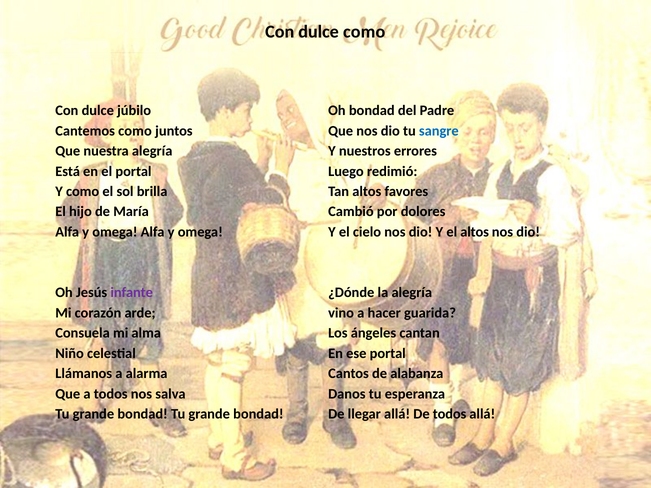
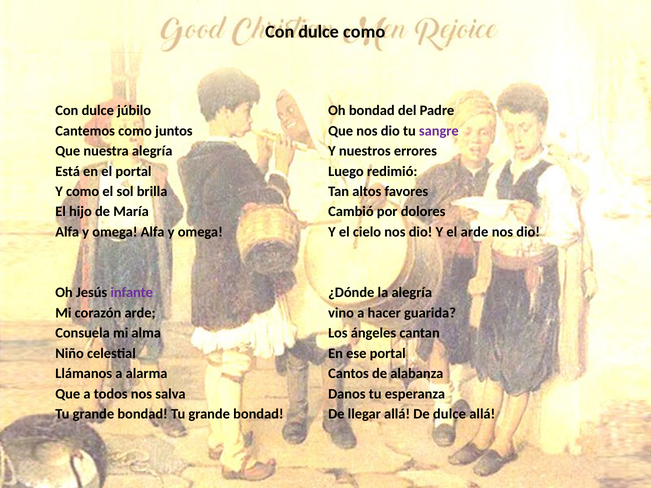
sangre colour: blue -> purple
el altos: altos -> arde
De todos: todos -> dulce
